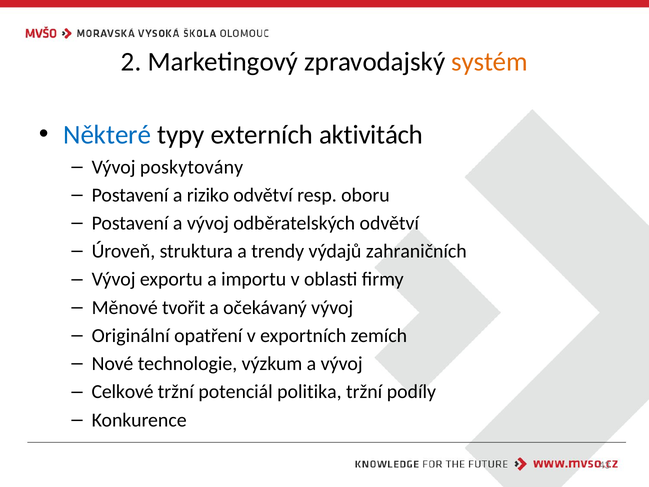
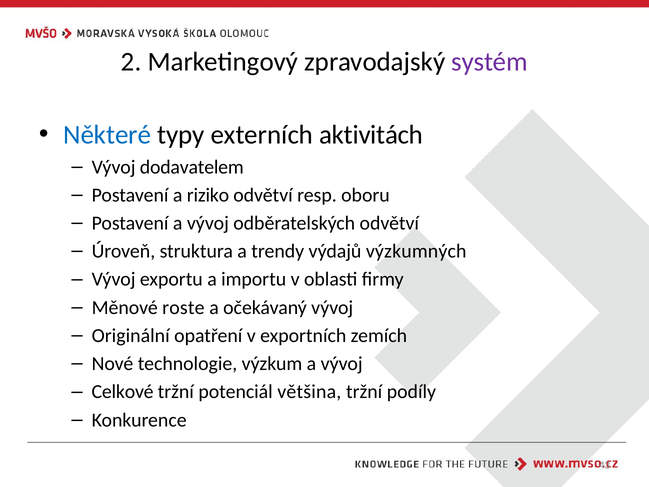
systém colour: orange -> purple
poskytovány: poskytovány -> dodavatelem
zahraničních: zahraničních -> výzkumných
tvořit: tvořit -> roste
politika: politika -> většina
